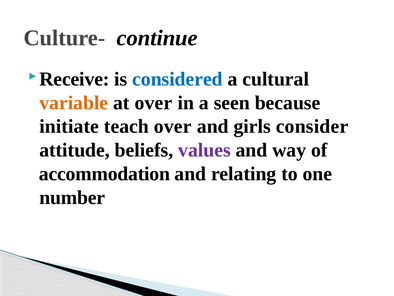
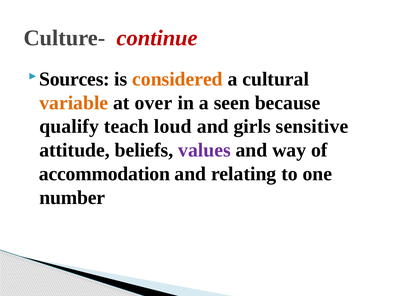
continue colour: black -> red
Receive: Receive -> Sources
considered colour: blue -> orange
initiate: initiate -> qualify
teach over: over -> loud
consider: consider -> sensitive
